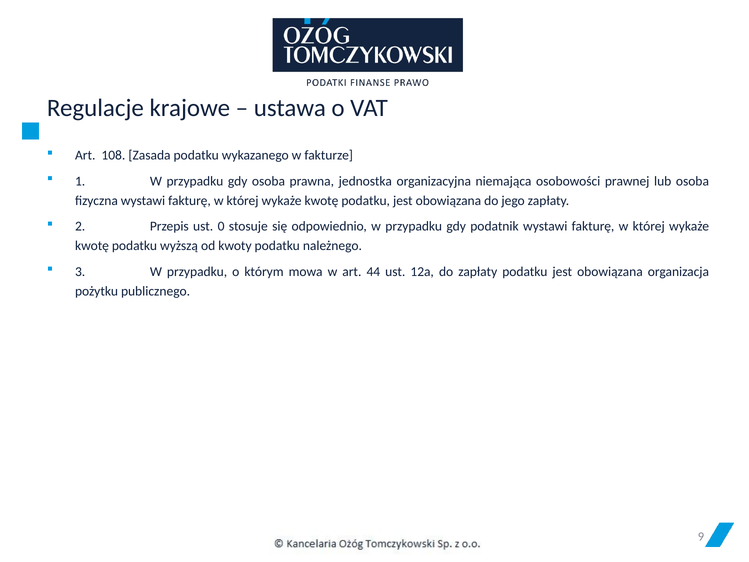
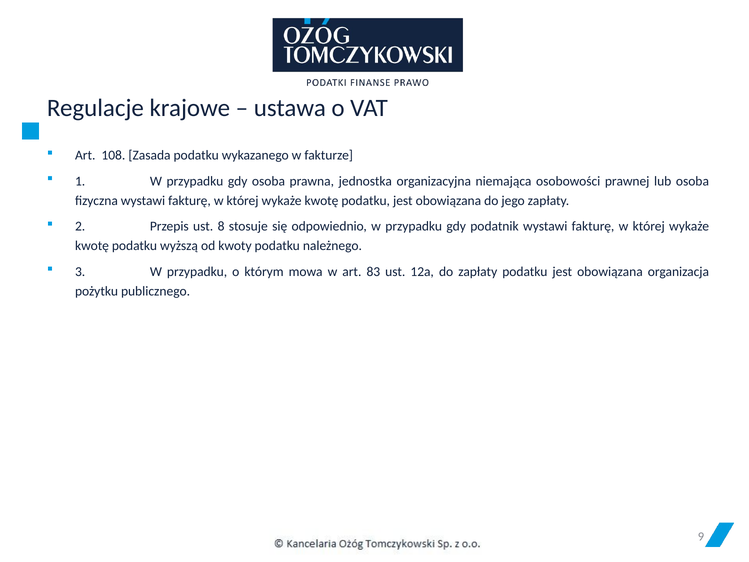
0: 0 -> 8
44: 44 -> 83
